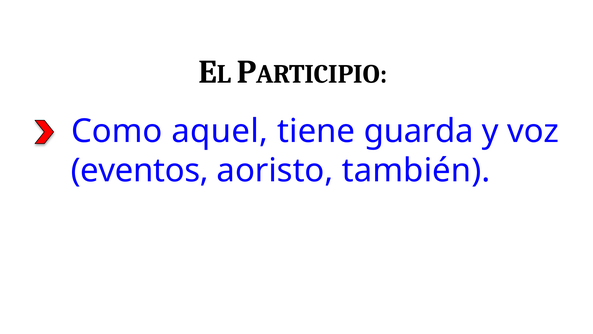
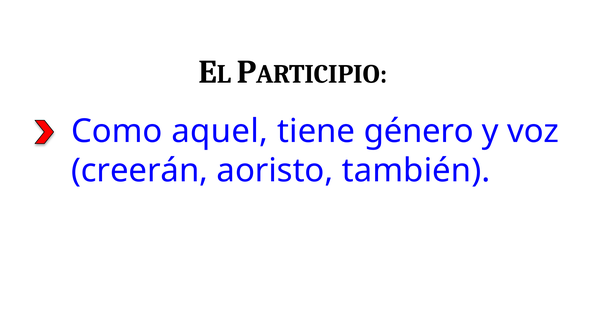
guarda: guarda -> género
eventos: eventos -> creerán
